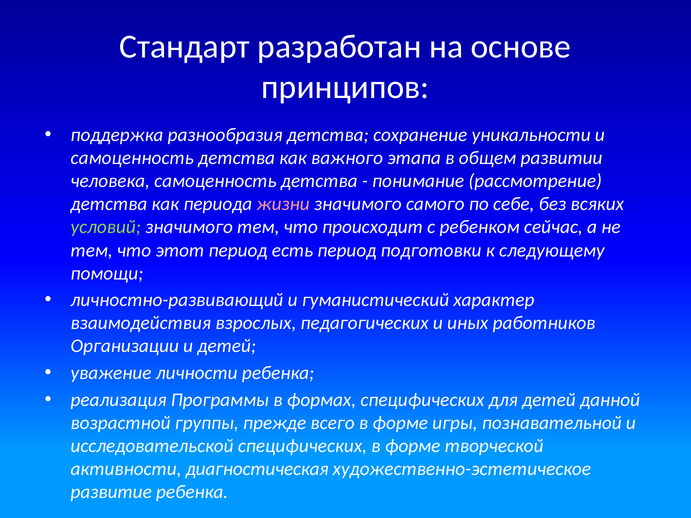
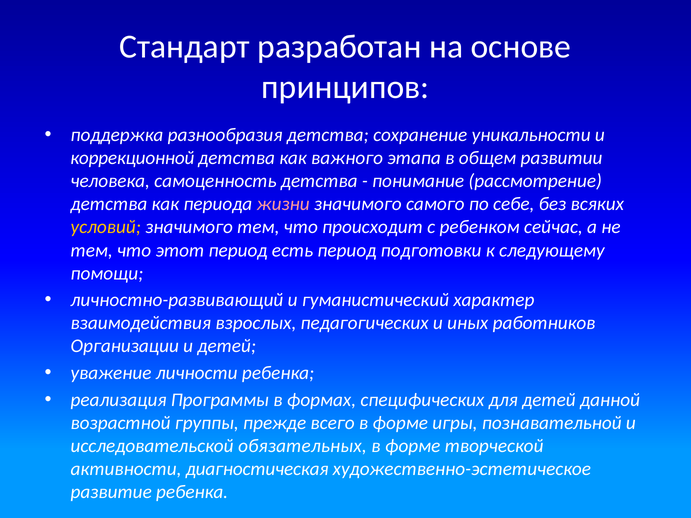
самоценность at (132, 158): самоценность -> коррекционной
условий colour: light green -> yellow
исследовательской специфических: специфических -> обязательных
